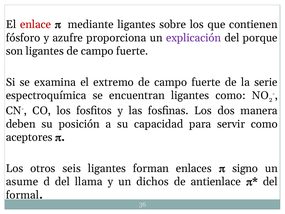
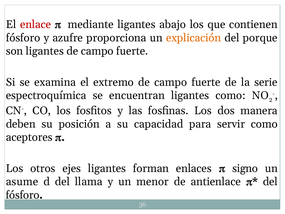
sobre: sobre -> abajo
explicación colour: purple -> orange
seis: seis -> ejes
dichos: dichos -> menor
formal at (22, 195): formal -> fósforo
